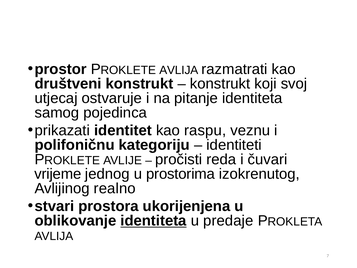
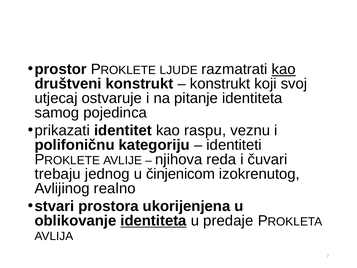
AVLIJA at (179, 70): AVLIJA -> LJUDE
kao at (284, 69) underline: none -> present
pročisti: pročisti -> njihova
vrijeme: vrijeme -> trebaju
prostorima: prostorima -> činjenicom
